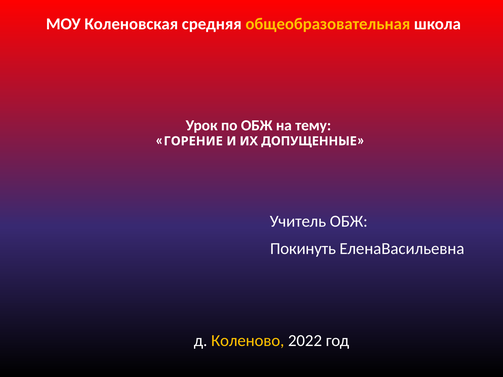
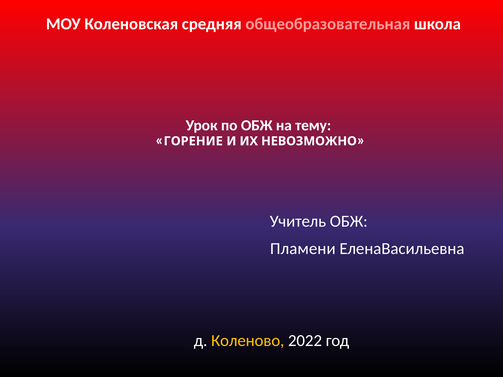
общеобразовательная colour: yellow -> pink
ДОПУЩЕННЫЕ: ДОПУЩЕННЫЕ -> НЕВОЗМОЖНО
Покинуть: Покинуть -> Пламени
